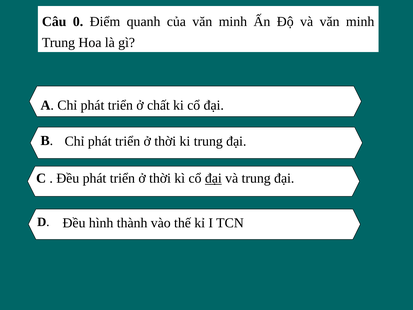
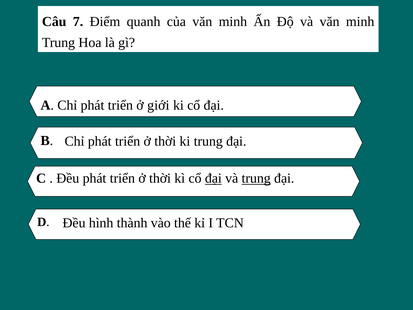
0: 0 -> 7
chất: chất -> giới
trung at (256, 178) underline: none -> present
